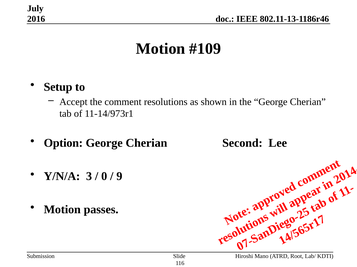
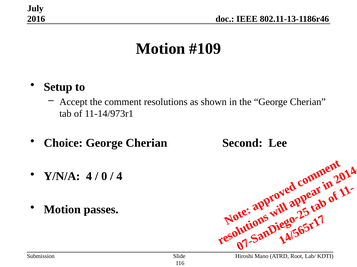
Option: Option -> Choice
Y/N/A 3: 3 -> 4
9 at (119, 177): 9 -> 4
